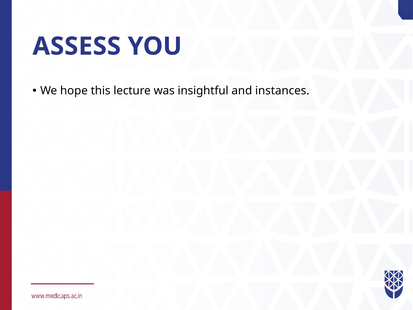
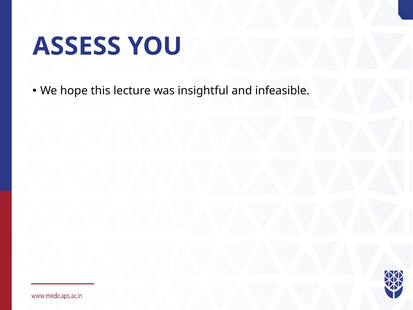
instances: instances -> infeasible
